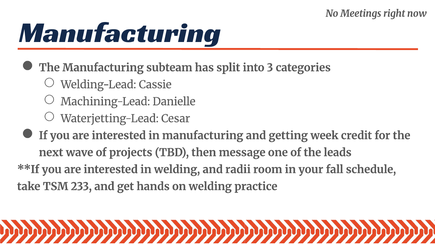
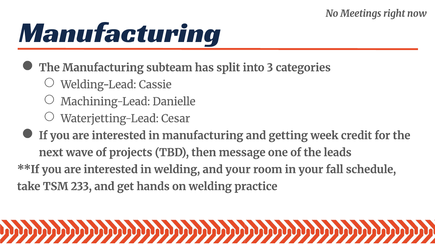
and radii: radii -> your
